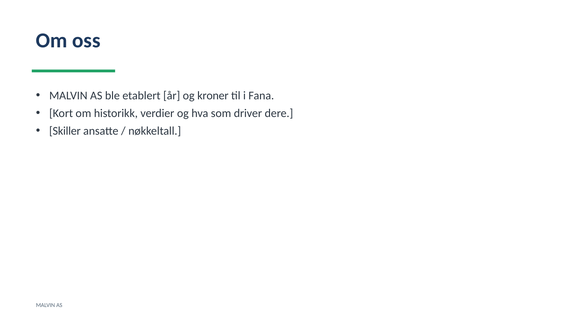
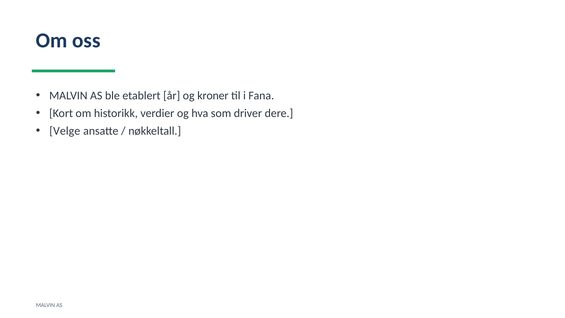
Skiller: Skiller -> Velge
